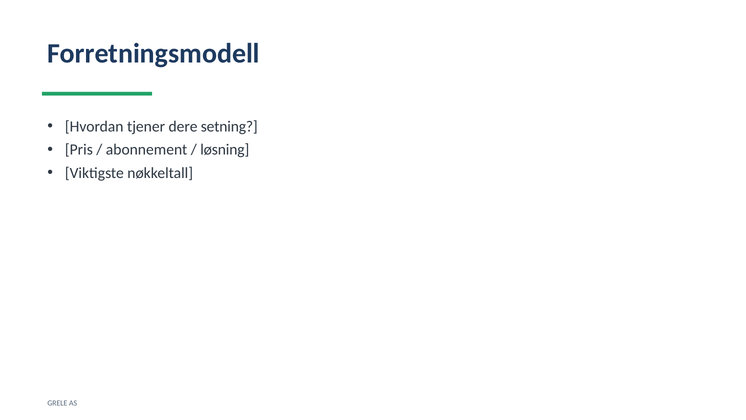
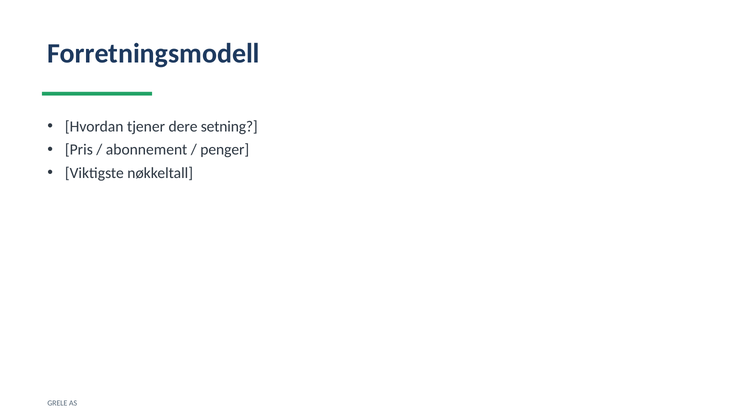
løsning: løsning -> penger
